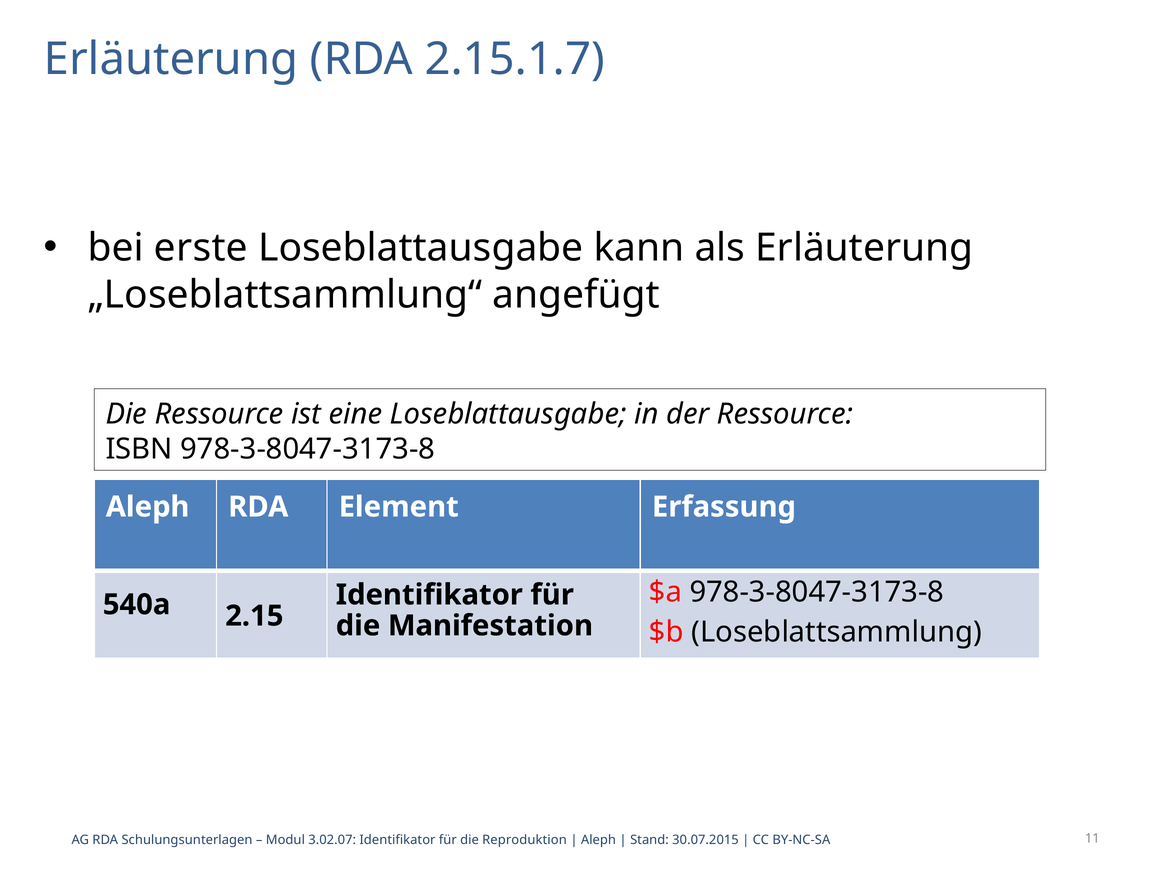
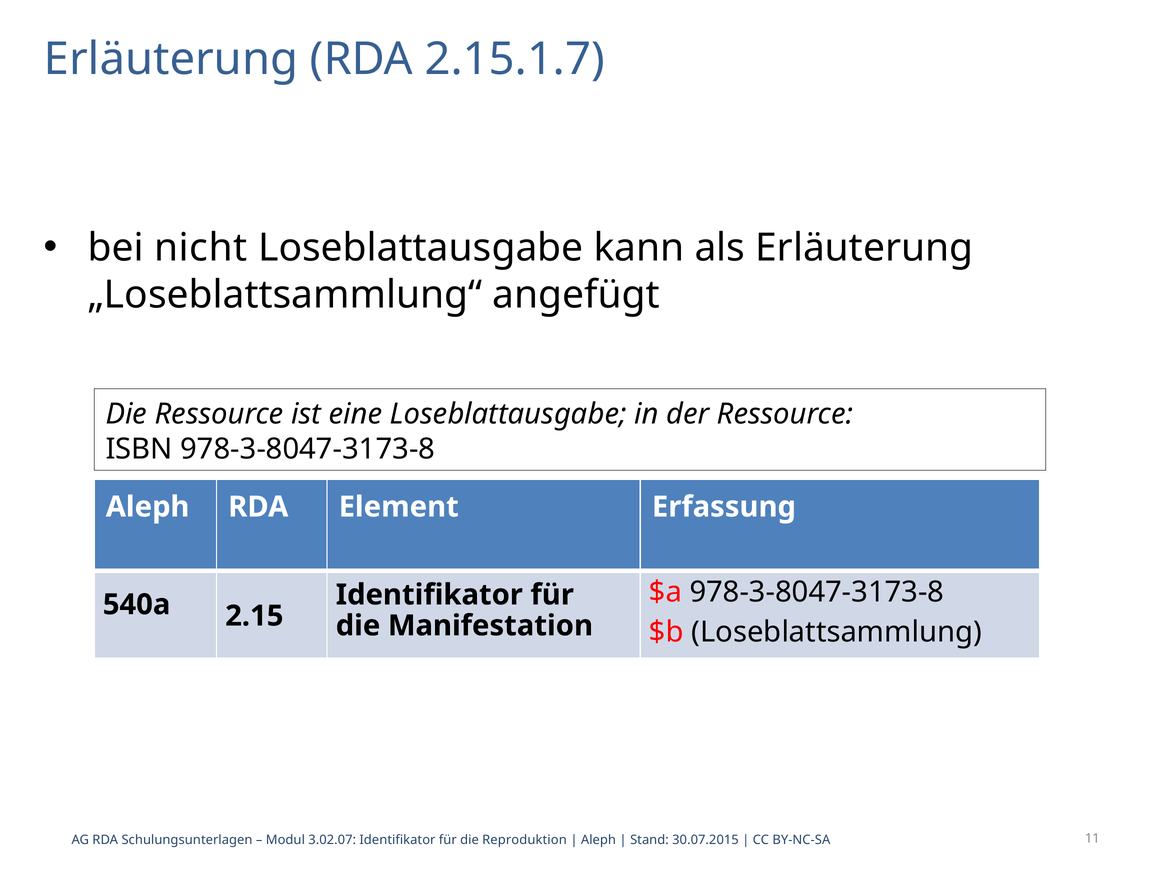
erste: erste -> nicht
